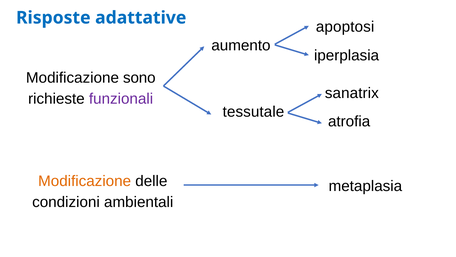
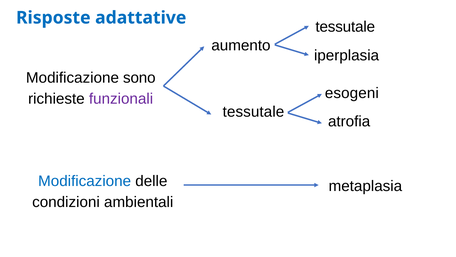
apoptosi at (345, 27): apoptosi -> tessutale
sanatrix: sanatrix -> esogeni
Modificazione at (85, 181) colour: orange -> blue
